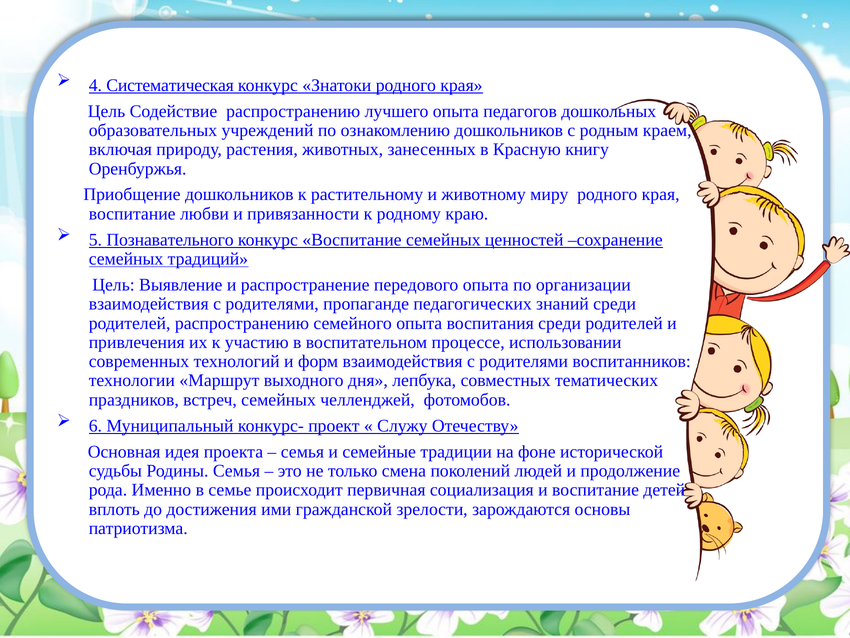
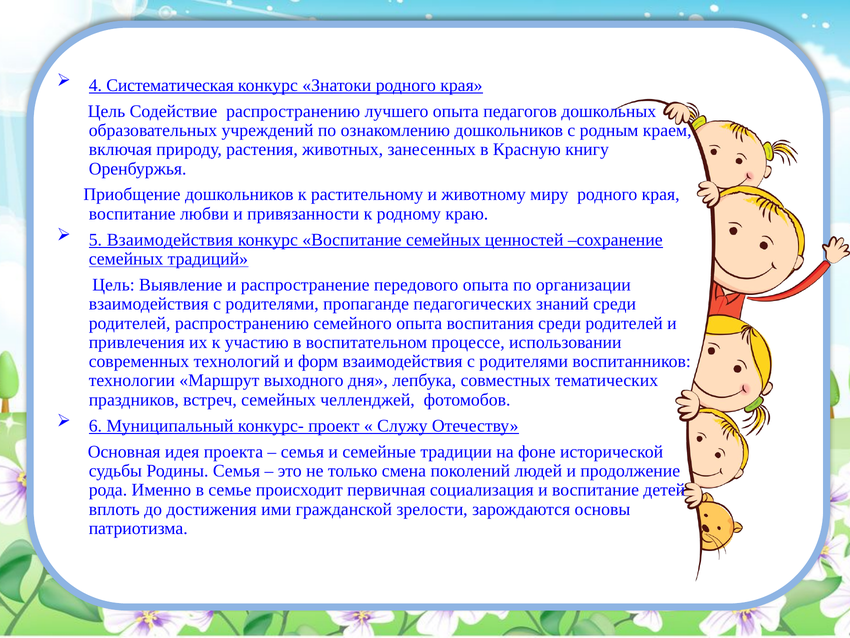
5 Познавательного: Познавательного -> Взаимодействия
